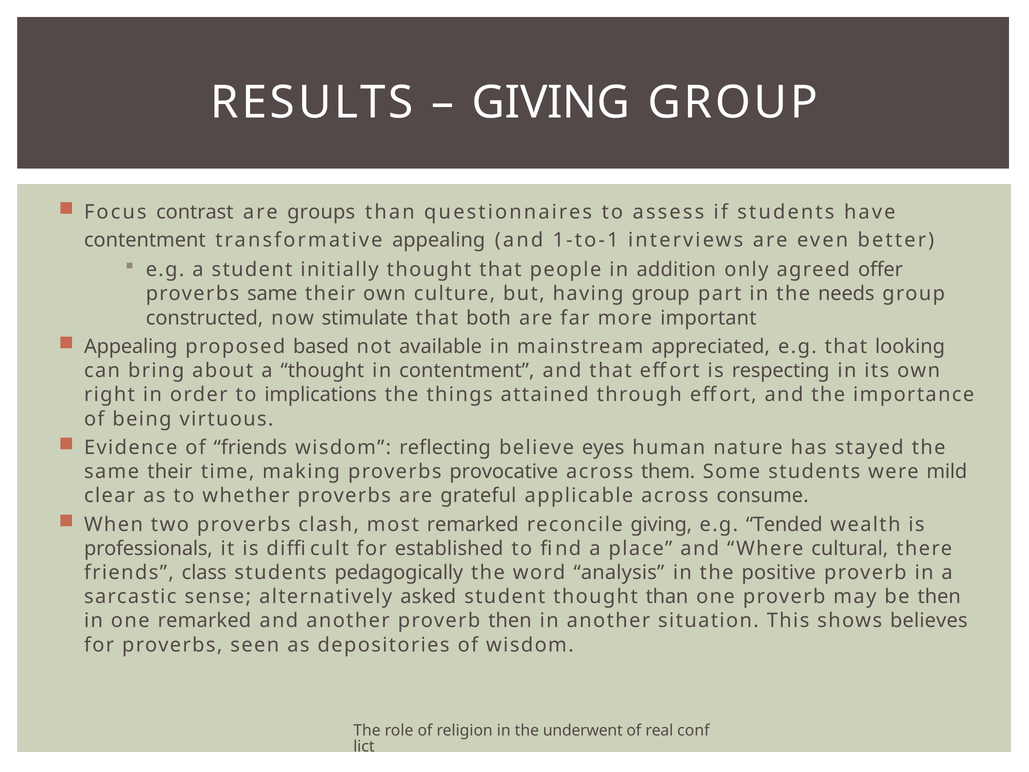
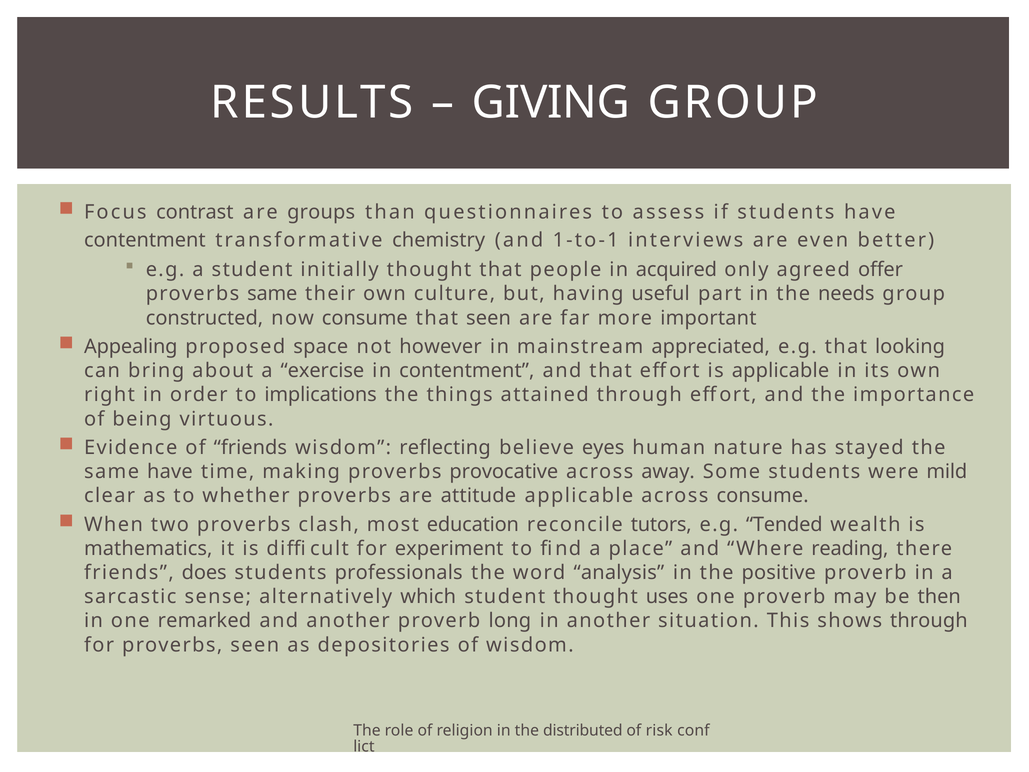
transformative appealing: appealing -> chemistry
addition: addition -> acquired
having group: group -> useful
now stimulate: stimulate -> consume
that both: both -> seen
based: based -> space
available: available -> however
a thought: thought -> exercise
is respecting: respecting -> applicable
their at (170, 472): their -> have
them: them -> away
grateful: grateful -> attitude
most remarked: remarked -> education
reconcile giving: giving -> tutors
professionals: professionals -> mathematics
established: established -> experiment
cultural: cultural -> reading
class: class -> does
pedagogically: pedagogically -> professionals
asked: asked -> which
thought than: than -> uses
proverb then: then -> long
shows believes: believes -> through
underwent: underwent -> distributed
real: real -> risk
